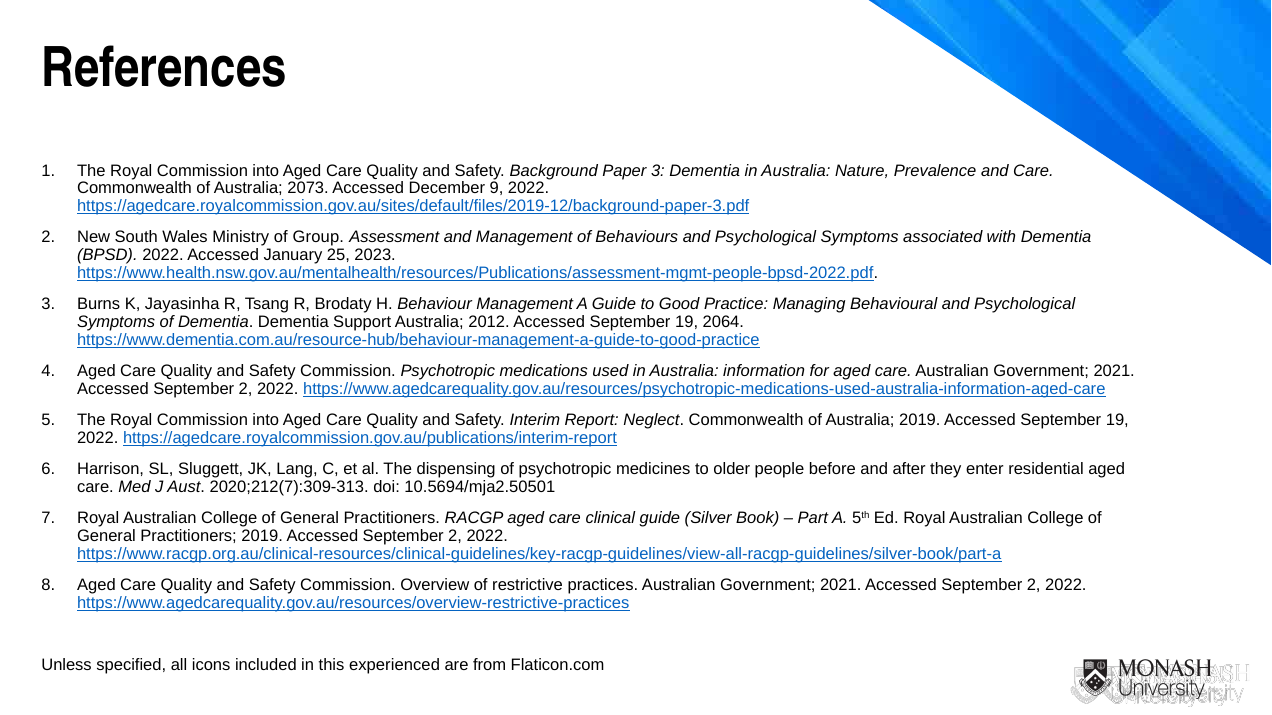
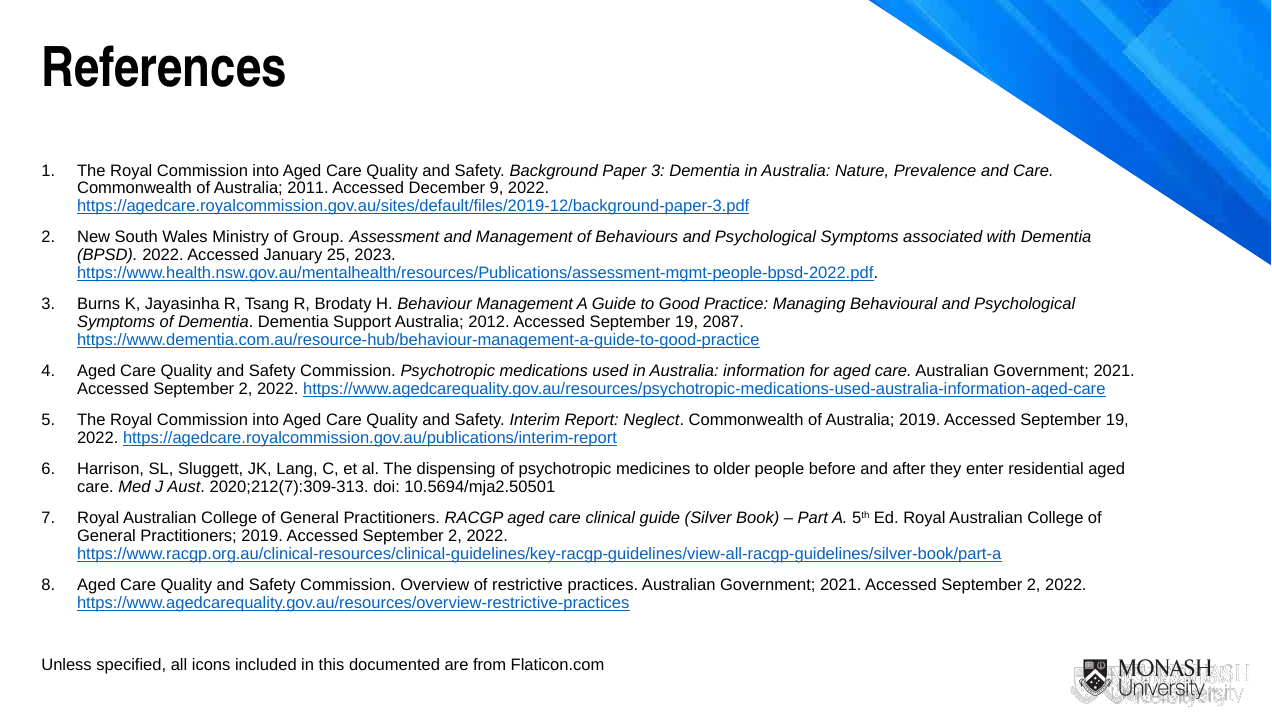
2073: 2073 -> 2011
2064: 2064 -> 2087
experienced: experienced -> documented
